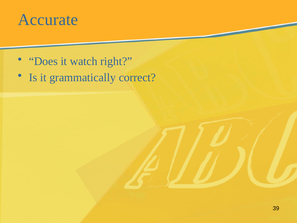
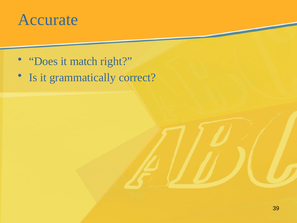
watch: watch -> match
